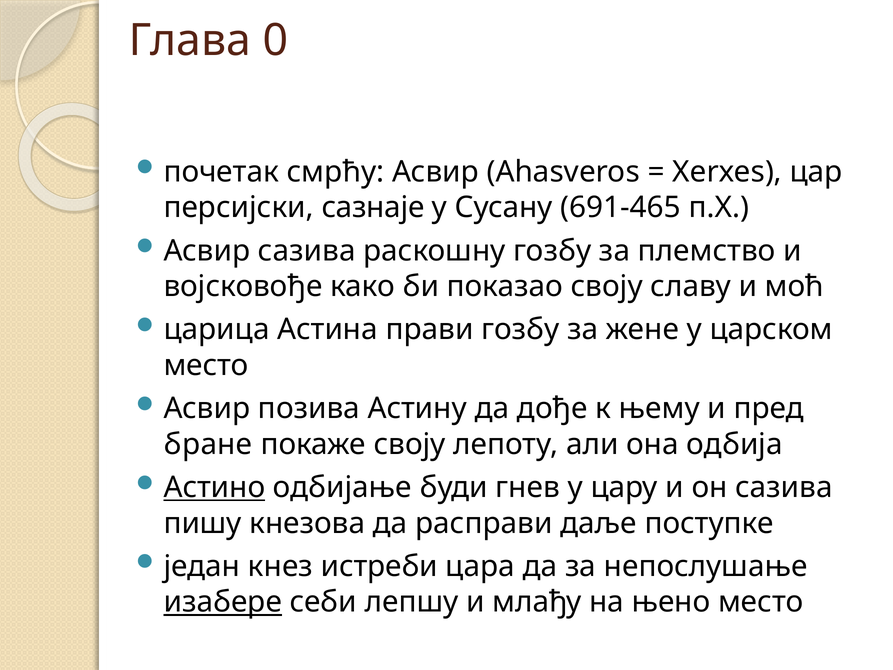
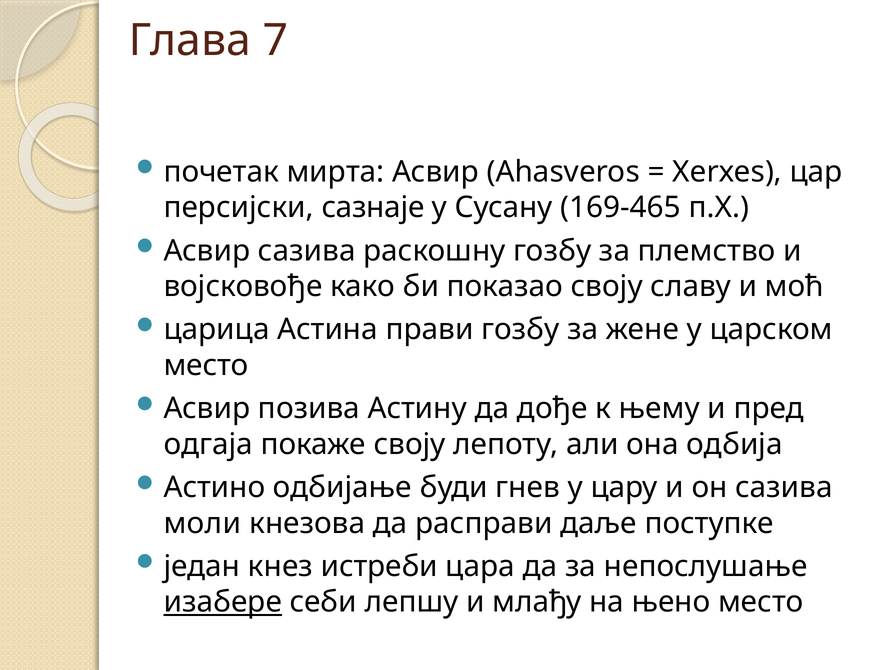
0: 0 -> 7
смрћу: смрћу -> мирта
691-465: 691-465 -> 169-465
бране: бране -> одгаја
Астино underline: present -> none
пишу: пишу -> моли
